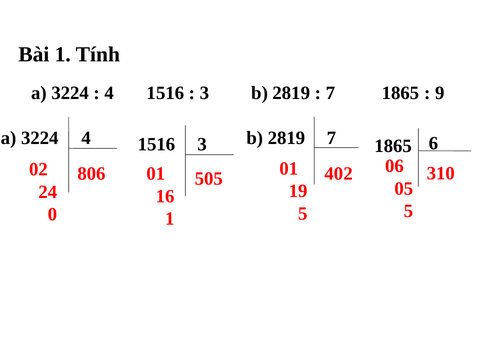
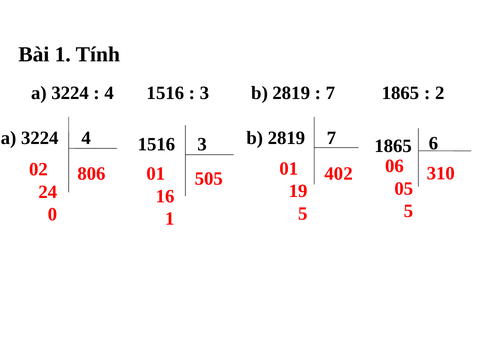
9: 9 -> 2
